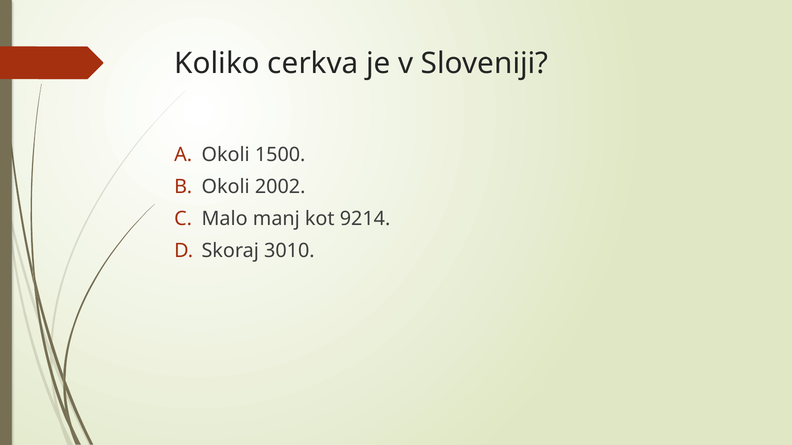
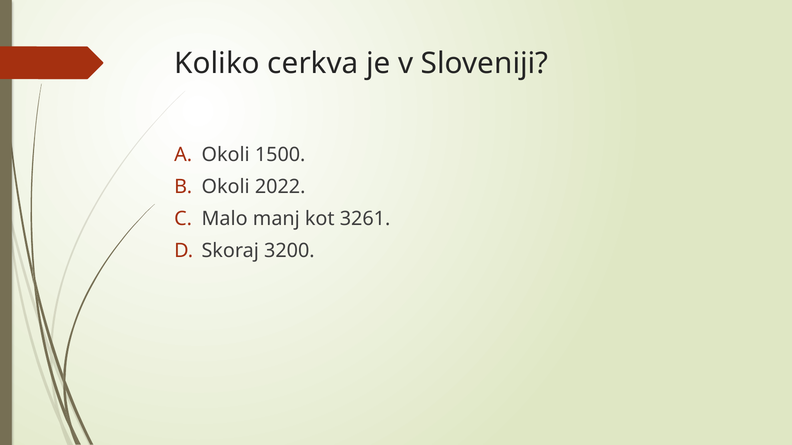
2002: 2002 -> 2022
9214: 9214 -> 3261
3010: 3010 -> 3200
